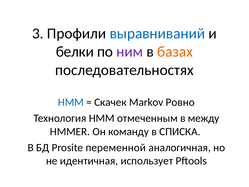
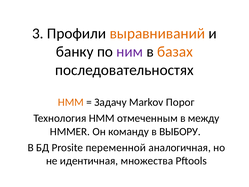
выравниваний colour: blue -> orange
белки: белки -> банку
HMM at (71, 102) colour: blue -> orange
Скачек: Скачек -> Задачу
Ровно: Ровно -> Порог
СПИСКА: СПИСКА -> ВЫБОРУ
использует: использует -> множества
